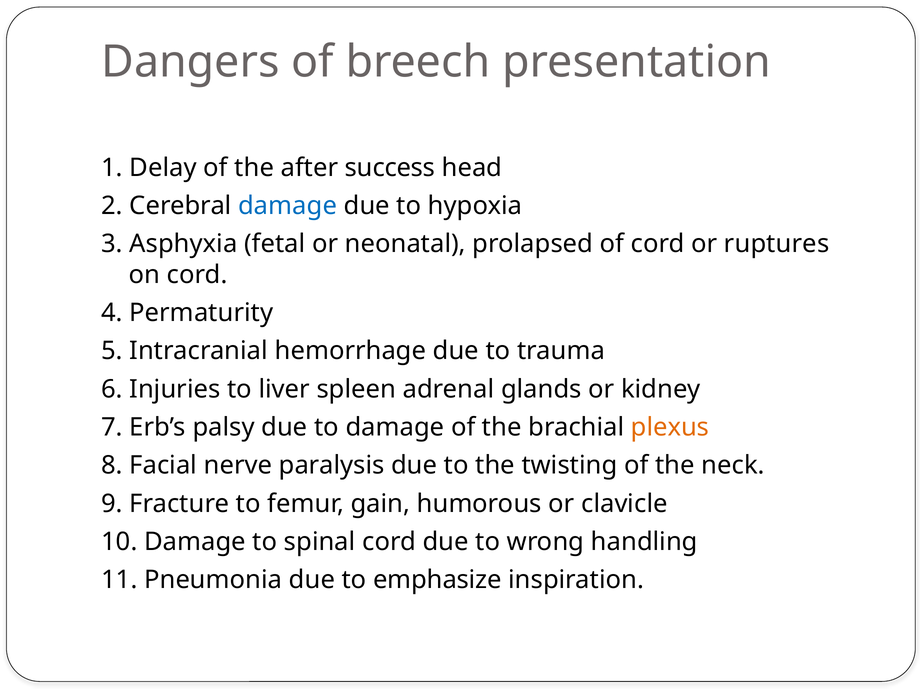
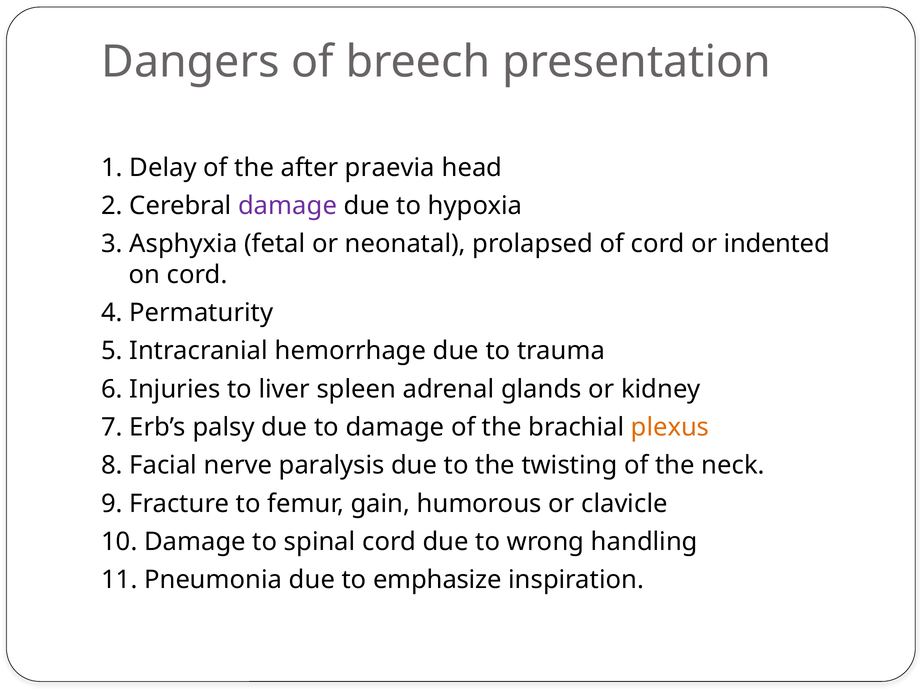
success: success -> praevia
damage at (288, 206) colour: blue -> purple
ruptures: ruptures -> indented
